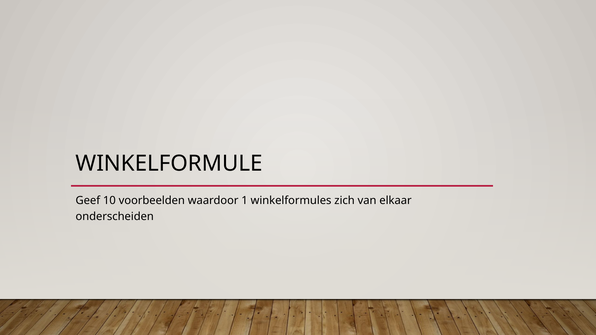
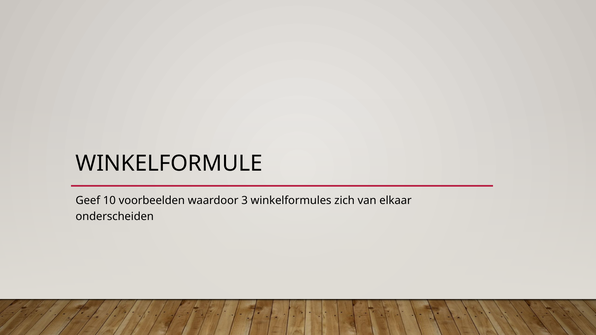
1: 1 -> 3
